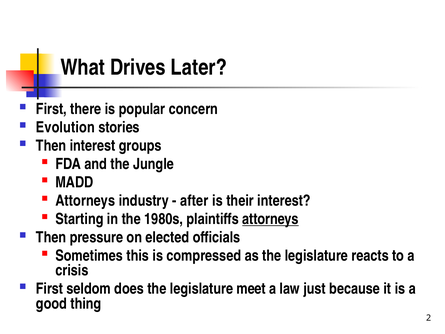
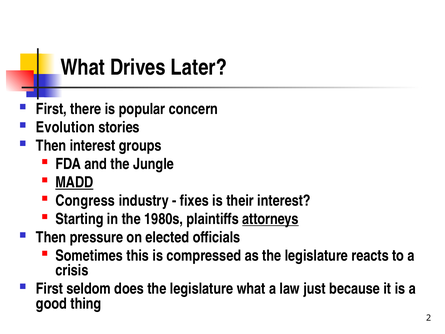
MADD underline: none -> present
Attorneys at (85, 201): Attorneys -> Congress
after: after -> fixes
legislature meet: meet -> what
